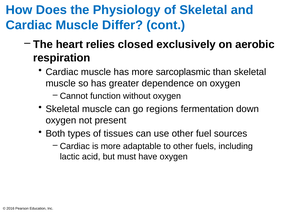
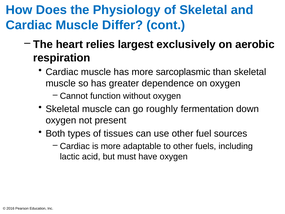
closed: closed -> largest
regions: regions -> roughly
